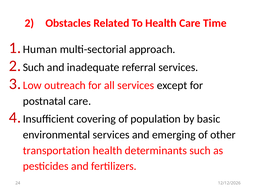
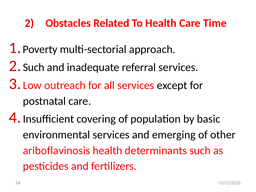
Human: Human -> Poverty
transportation: transportation -> ariboflavinosis
